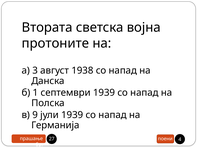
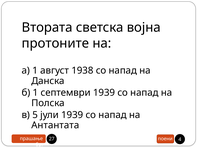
а 3: 3 -> 1
9: 9 -> 5
Германија: Германија -> Антантата
